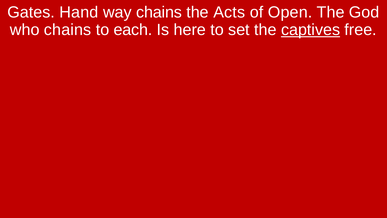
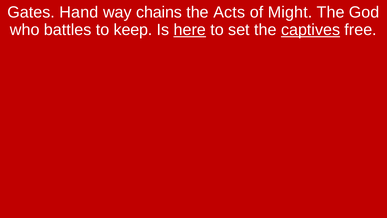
Open: Open -> Might
who chains: chains -> battles
each: each -> keep
here underline: none -> present
